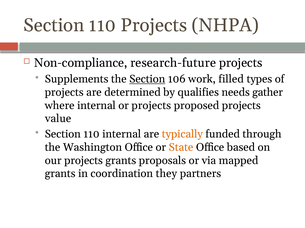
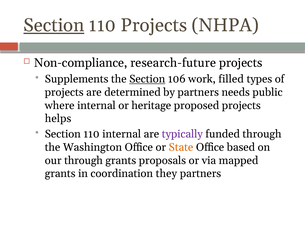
Section at (54, 25) underline: none -> present
by qualifies: qualifies -> partners
gather: gather -> public
or projects: projects -> heritage
value: value -> helps
typically colour: orange -> purple
our projects: projects -> through
